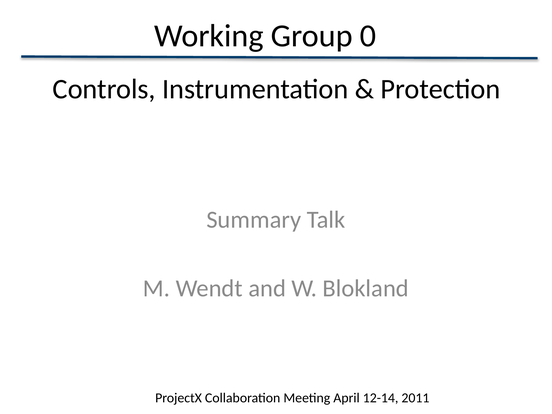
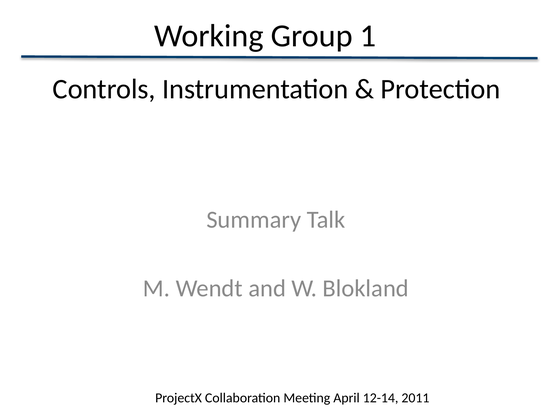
0: 0 -> 1
